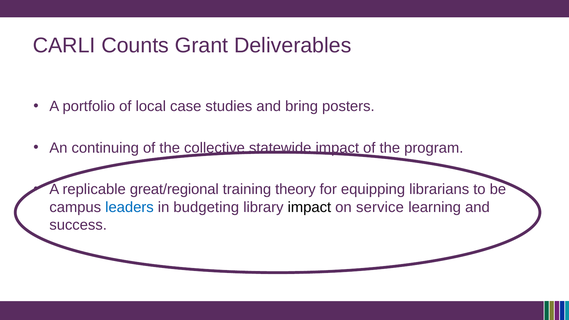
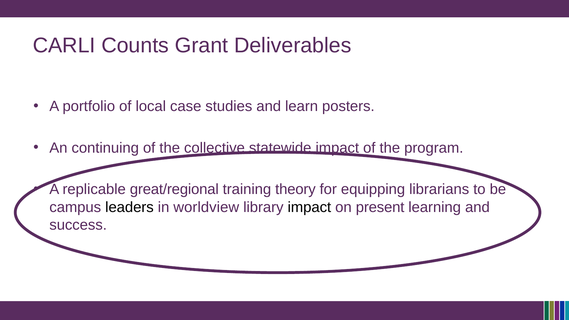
bring: bring -> learn
leaders colour: blue -> black
budgeting: budgeting -> worldview
service: service -> present
